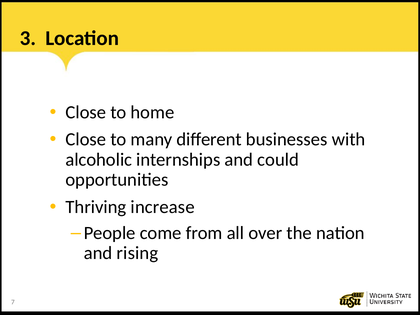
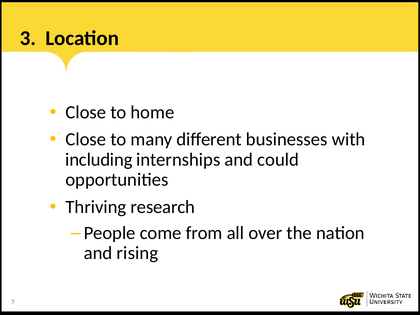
alcoholic: alcoholic -> including
increase: increase -> research
